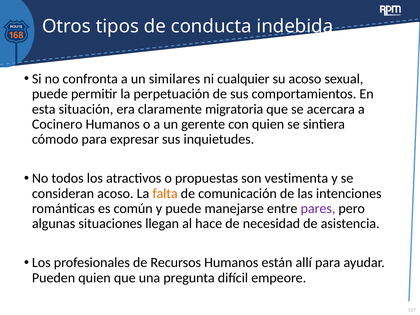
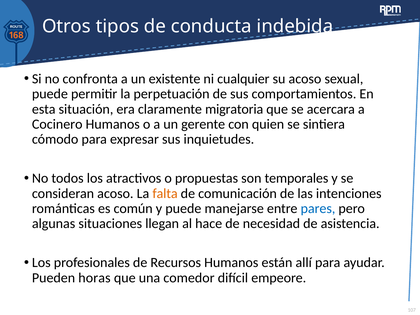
similares: similares -> existente
vestimenta: vestimenta -> temporales
pares colour: purple -> blue
Pueden quien: quien -> horas
pregunta: pregunta -> comedor
